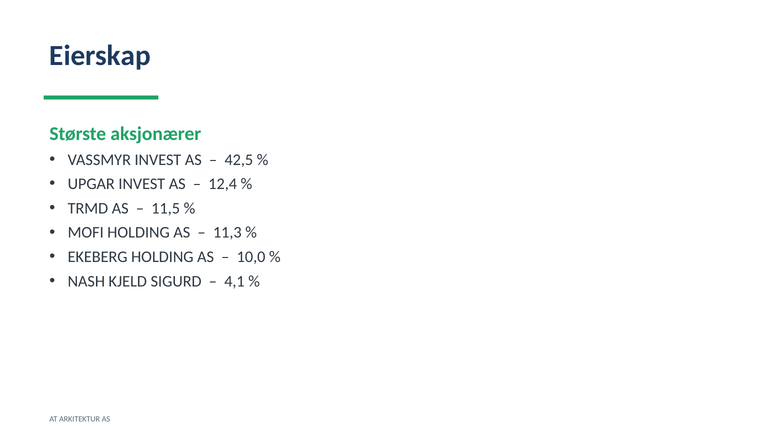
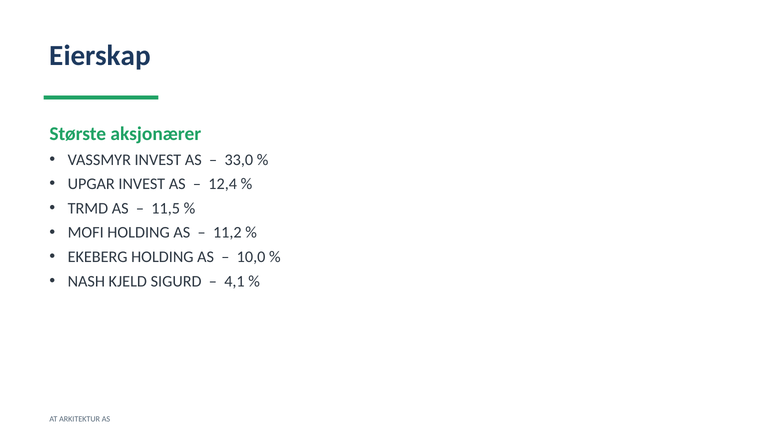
42,5: 42,5 -> 33,0
11,3: 11,3 -> 11,2
